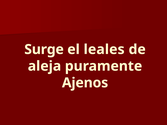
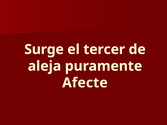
leales: leales -> tercer
Ajenos: Ajenos -> Afecte
